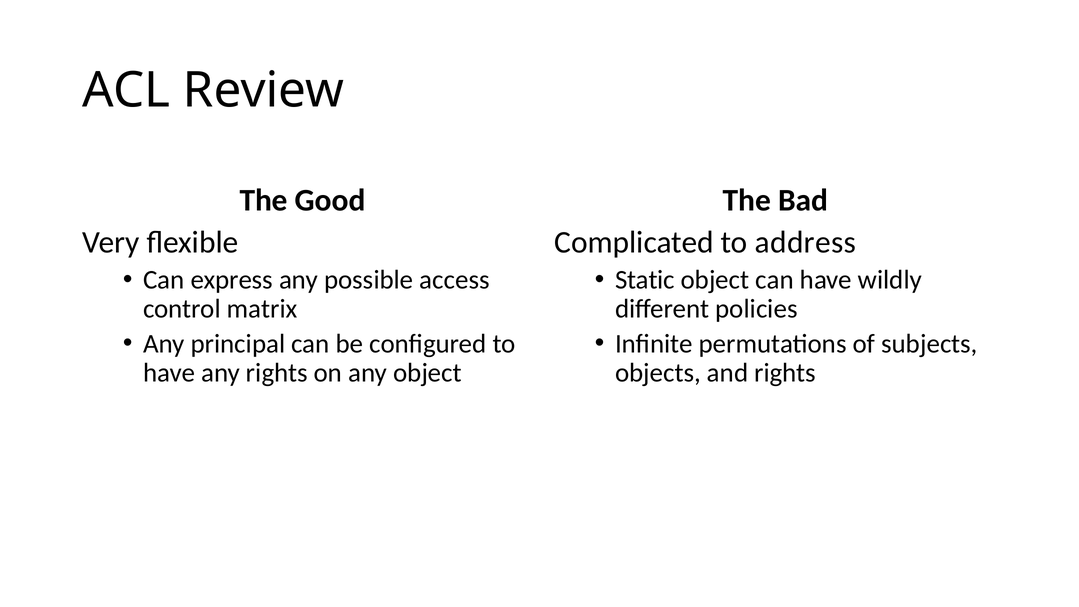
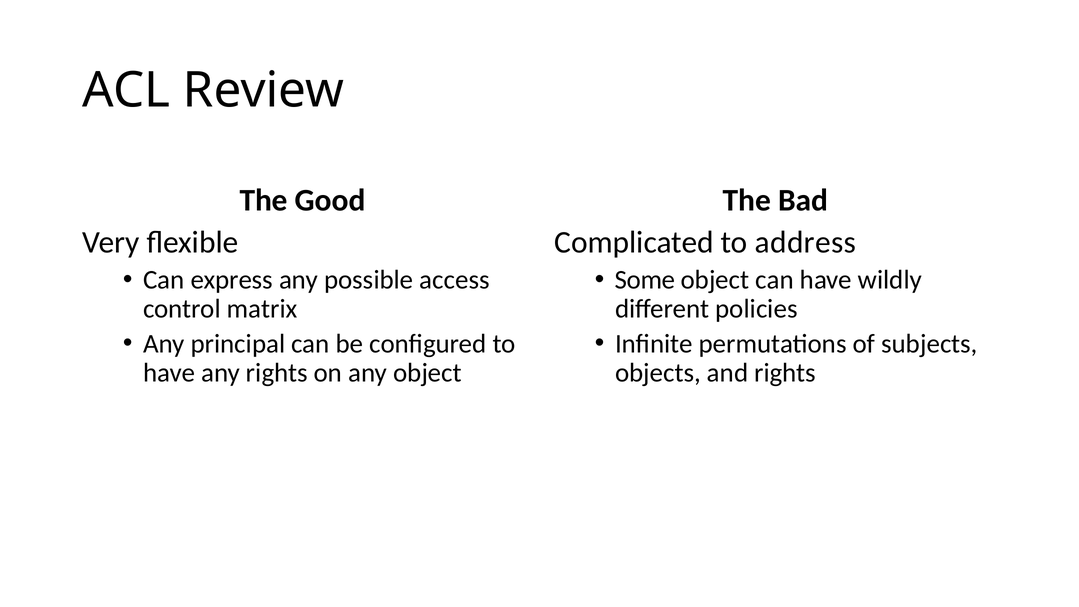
Static: Static -> Some
